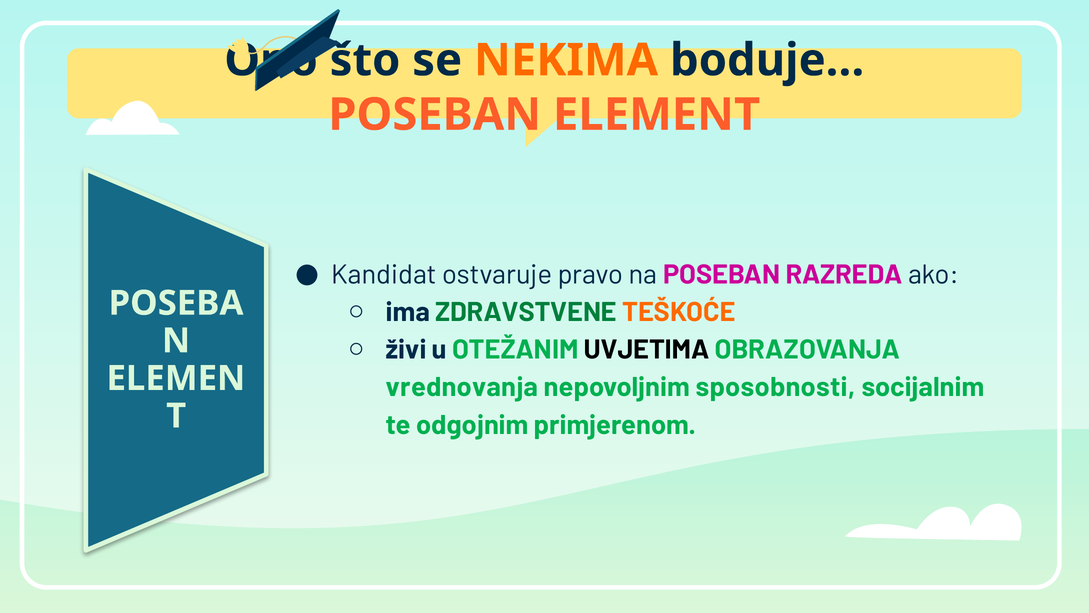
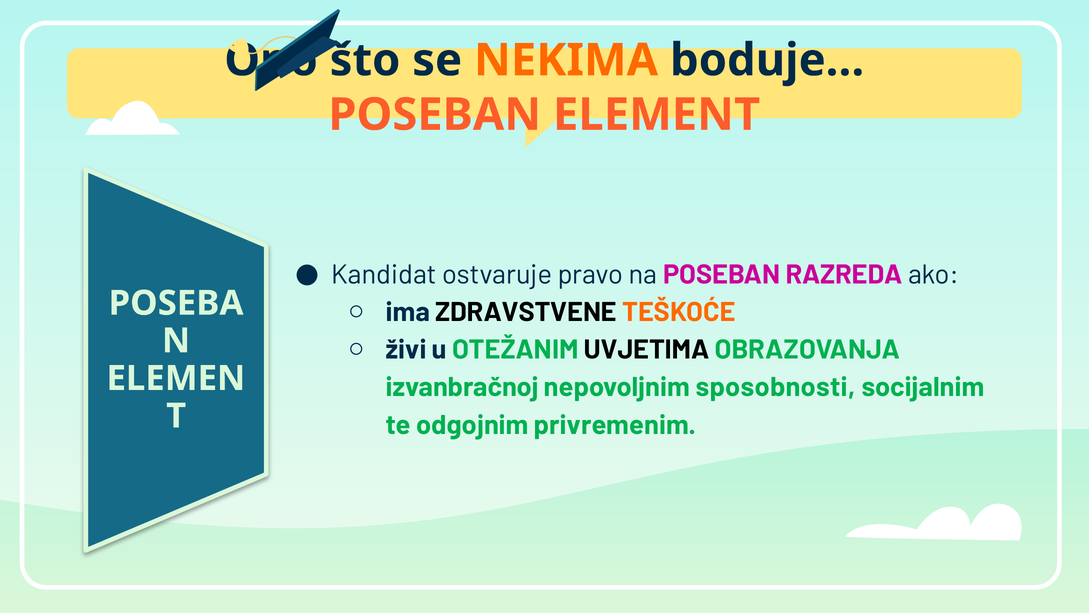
ZDRAVSTVENE colour: green -> black
vrednovanja: vrednovanja -> izvanbračnoj
primjerenom: primjerenom -> privremenim
